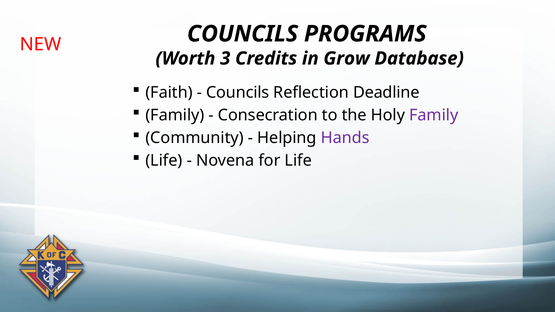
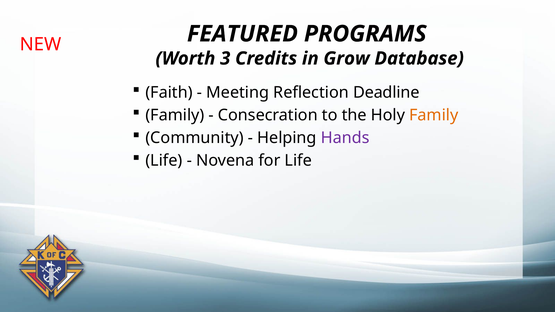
COUNCILS at (243, 34): COUNCILS -> FEATURED
Councils at (238, 93): Councils -> Meeting
Family at (434, 115) colour: purple -> orange
